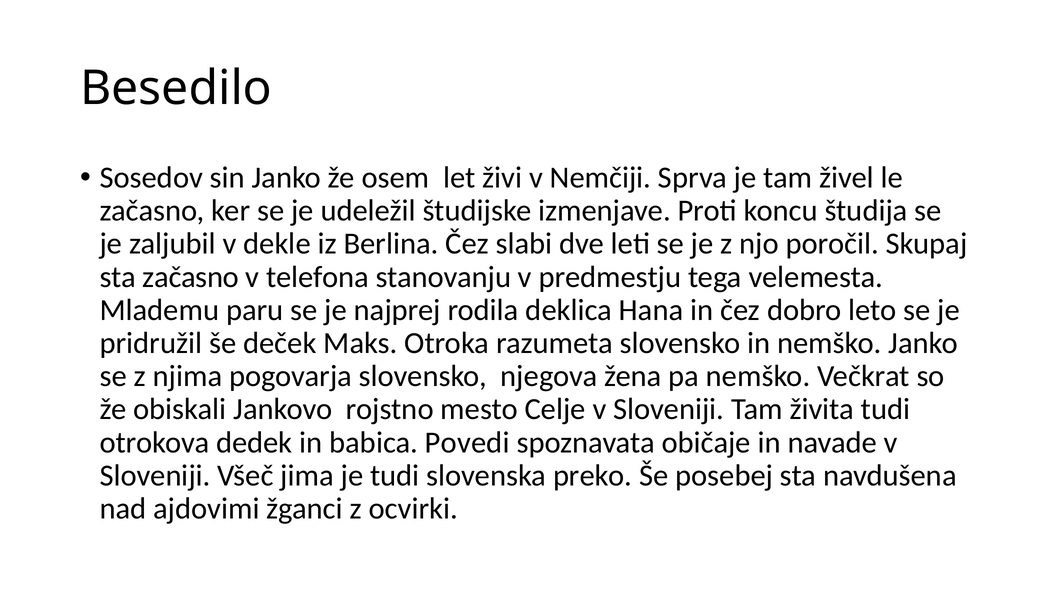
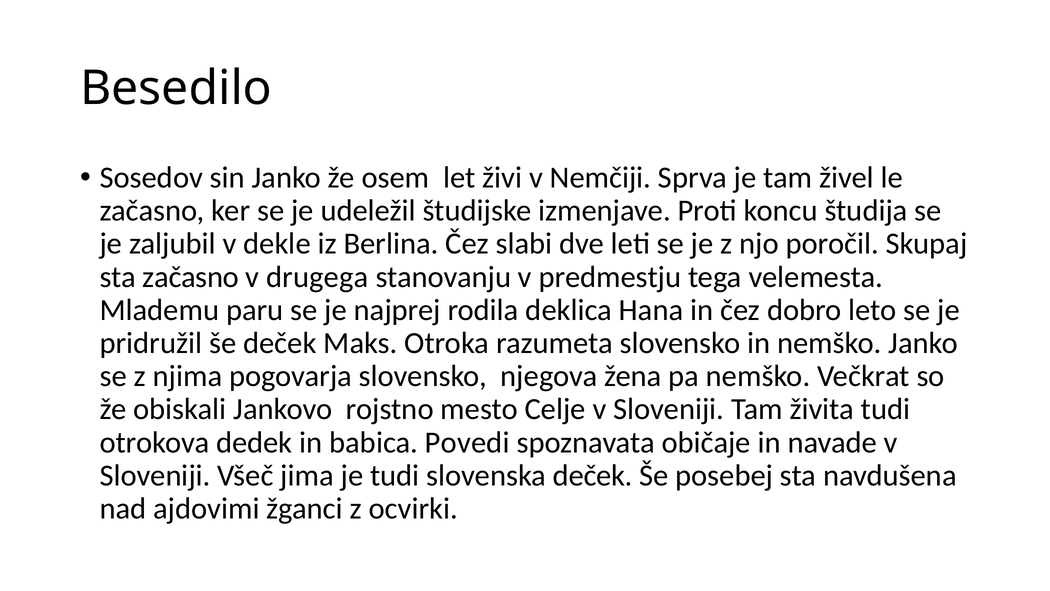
telefona: telefona -> drugega
slovenska preko: preko -> deček
